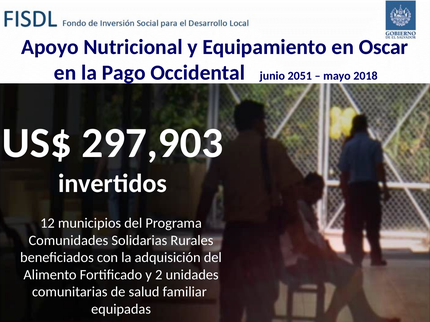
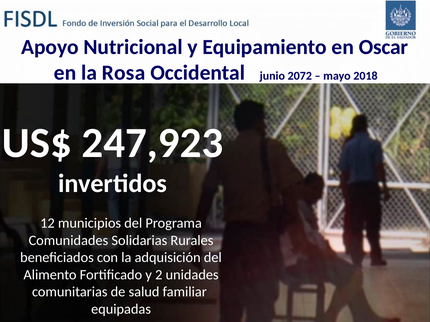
Pago: Pago -> Rosa
2051: 2051 -> 2072
297,903: 297,903 -> 247,923
